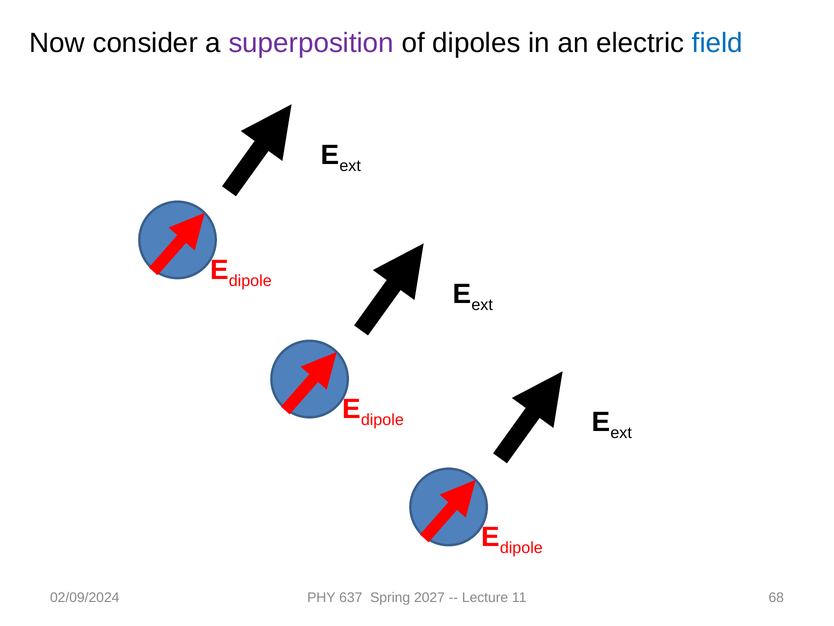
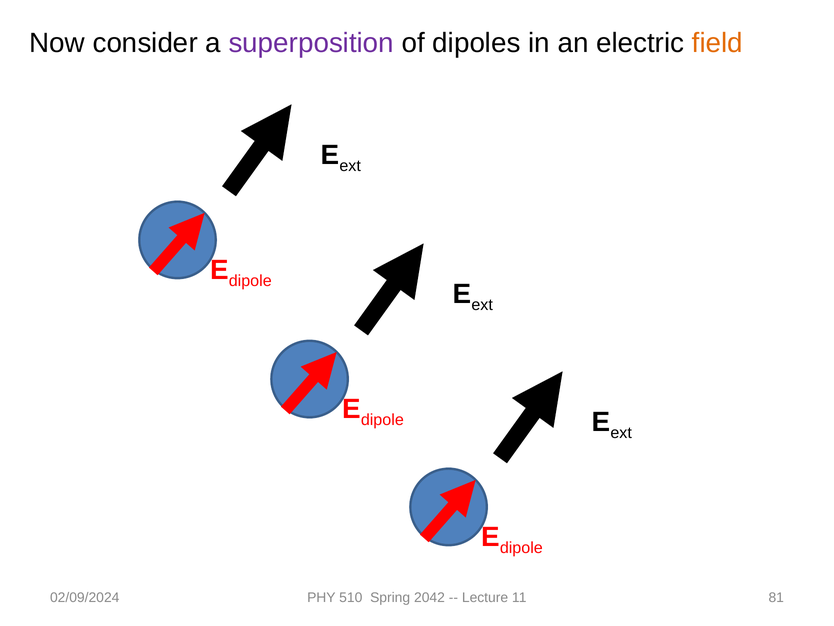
field colour: blue -> orange
637: 637 -> 510
2027: 2027 -> 2042
68: 68 -> 81
